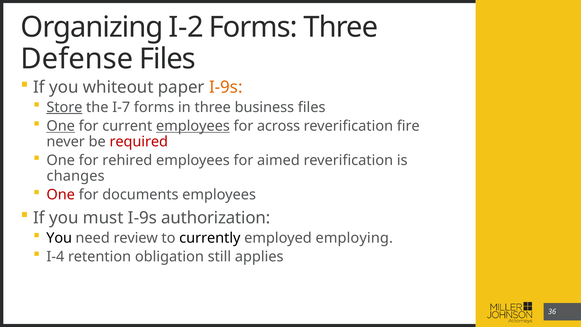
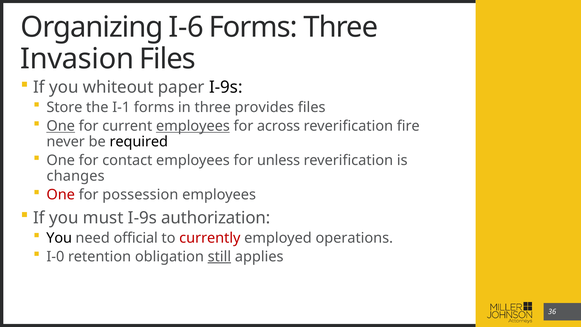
I-2: I-2 -> I-6
Defense: Defense -> Invasion
I-9s at (226, 87) colour: orange -> black
Store underline: present -> none
I-7: I-7 -> I-1
business: business -> provides
required colour: red -> black
rehired: rehired -> contact
aimed: aimed -> unless
documents: documents -> possession
review: review -> official
currently colour: black -> red
employing: employing -> operations
I-4: I-4 -> I-0
still underline: none -> present
